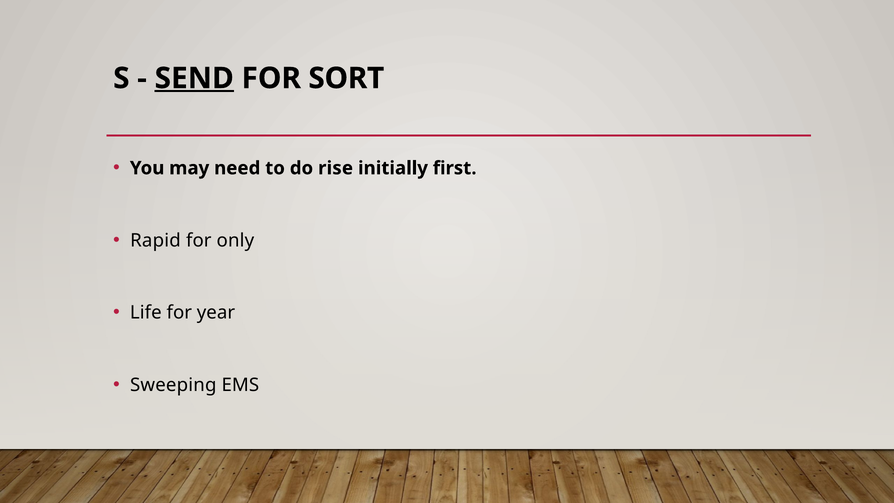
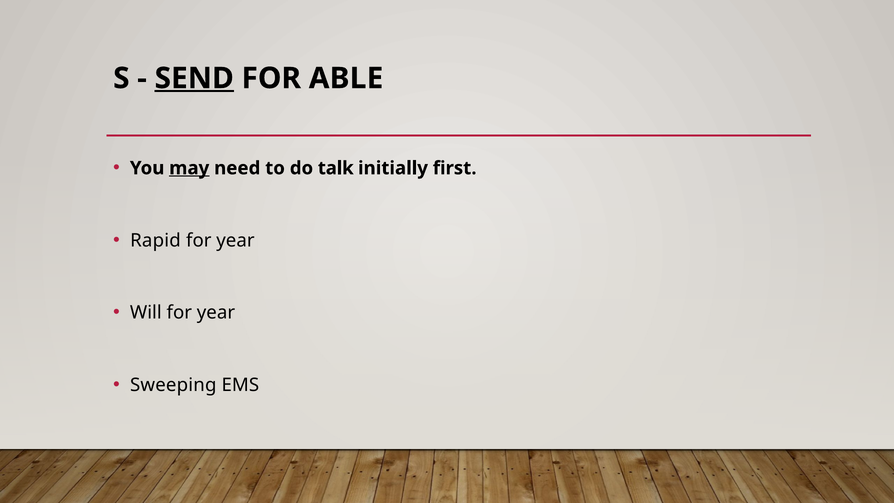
SORT: SORT -> ABLE
may underline: none -> present
rise: rise -> talk
only at (235, 240): only -> year
Life: Life -> Will
